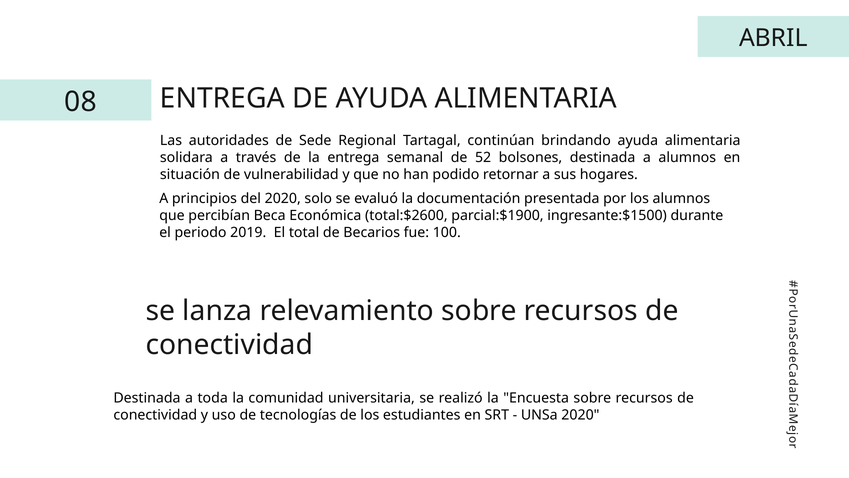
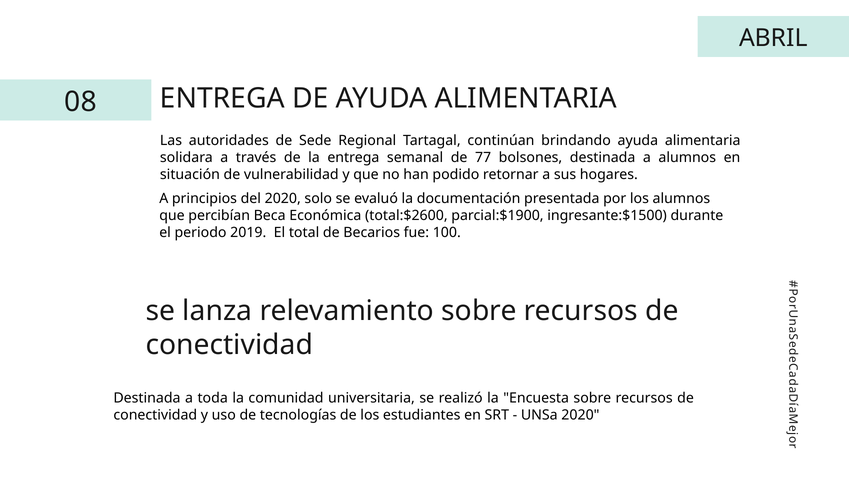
52: 52 -> 77
